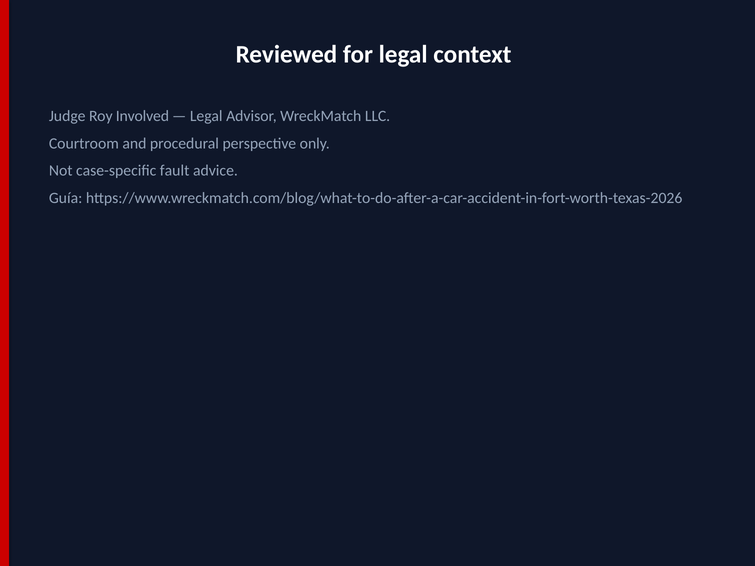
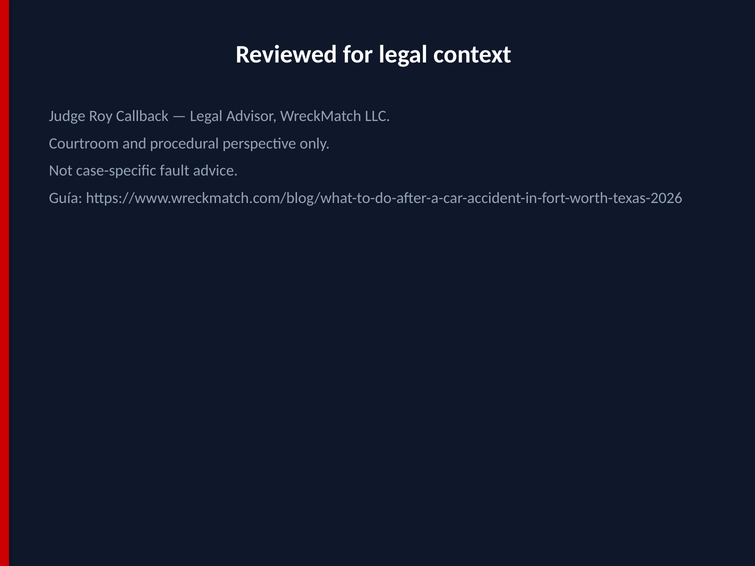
Involved: Involved -> Callback
